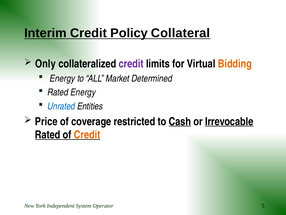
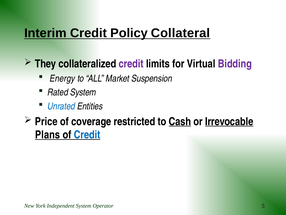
Only: Only -> They
Bidding colour: orange -> purple
Determined: Determined -> Suspension
Rated Energy: Energy -> System
Rated at (48, 135): Rated -> Plans
Credit at (87, 135) colour: orange -> blue
